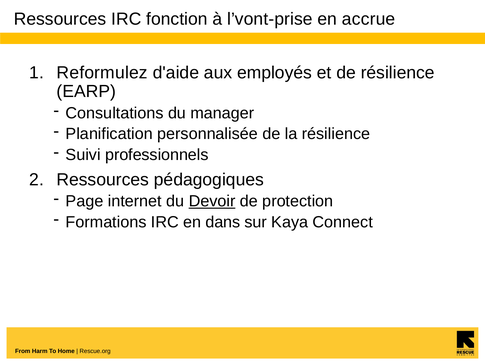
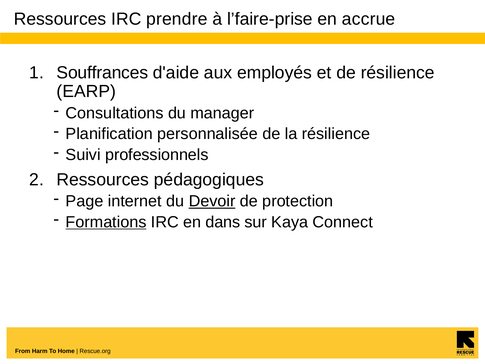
fonction: fonction -> prendre
l’vont-prise: l’vont-prise -> l’faire-prise
Reformulez: Reformulez -> Souffrances
Formations underline: none -> present
